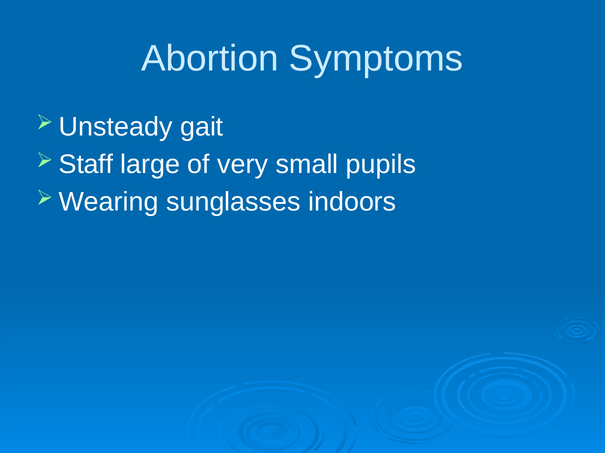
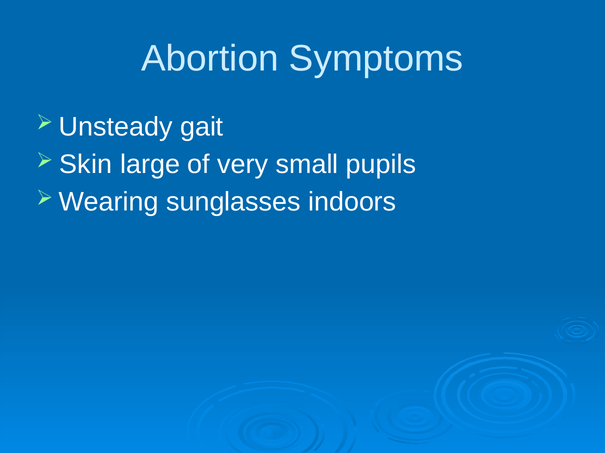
Staff: Staff -> Skin
